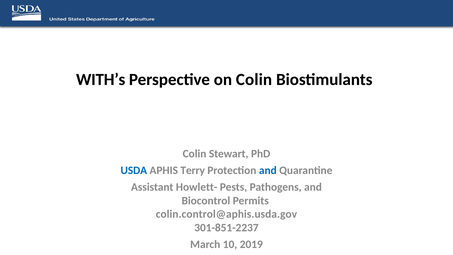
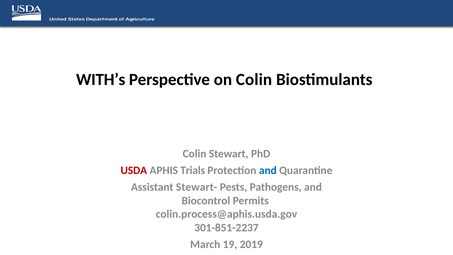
USDA colour: blue -> red
Terry: Terry -> Trials
Howlett-: Howlett- -> Stewart-
colin.control@aphis.usda.gov: colin.control@aphis.usda.gov -> colin.process@aphis.usda.gov
10: 10 -> 19
